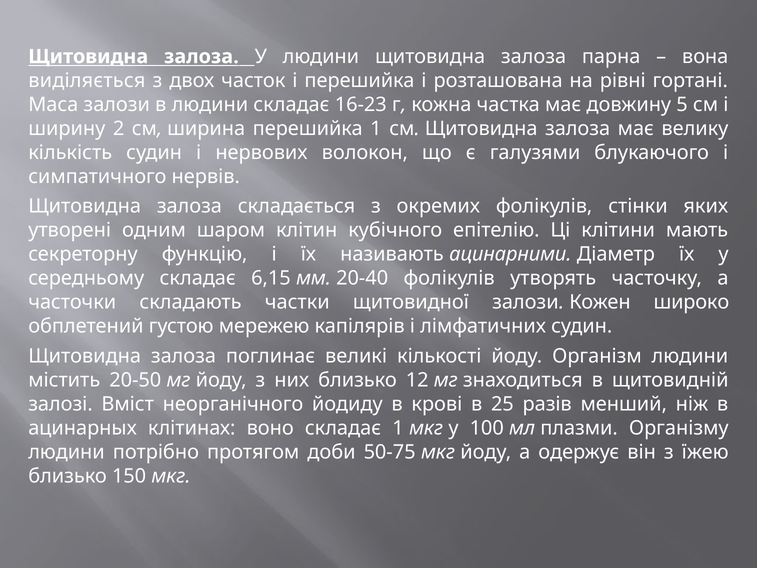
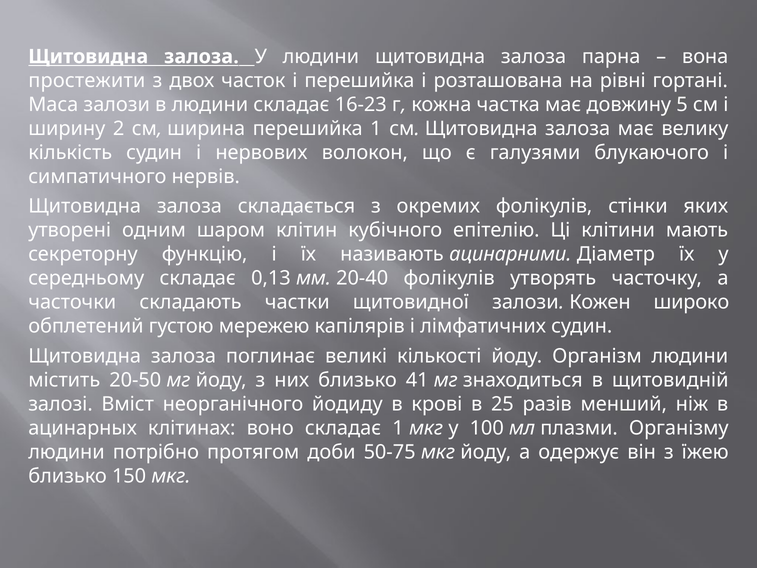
виділяється: виділяється -> простежити
6,15: 6,15 -> 0,13
12: 12 -> 41
